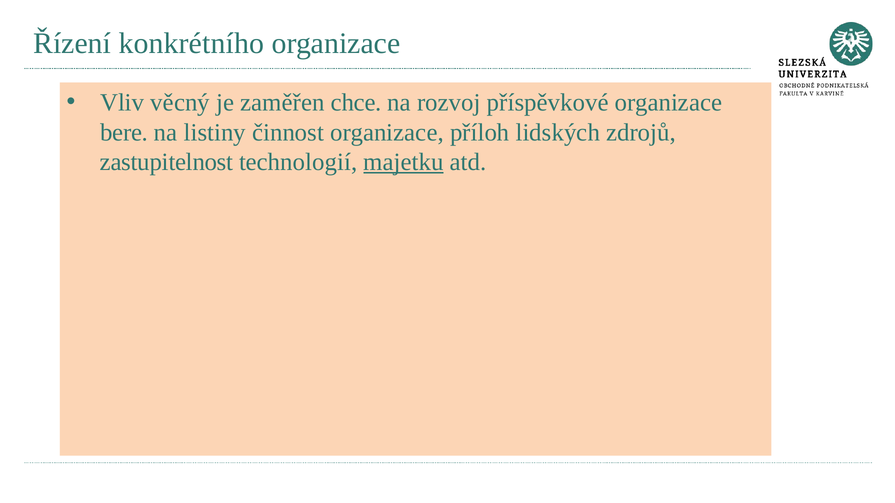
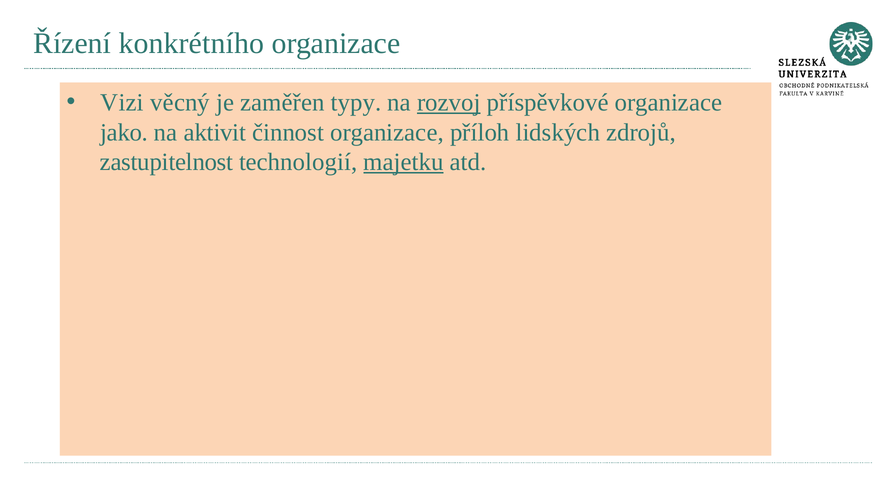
Vliv: Vliv -> Vizi
chce: chce -> typy
rozvoj underline: none -> present
bere: bere -> jako
listiny: listiny -> aktivit
